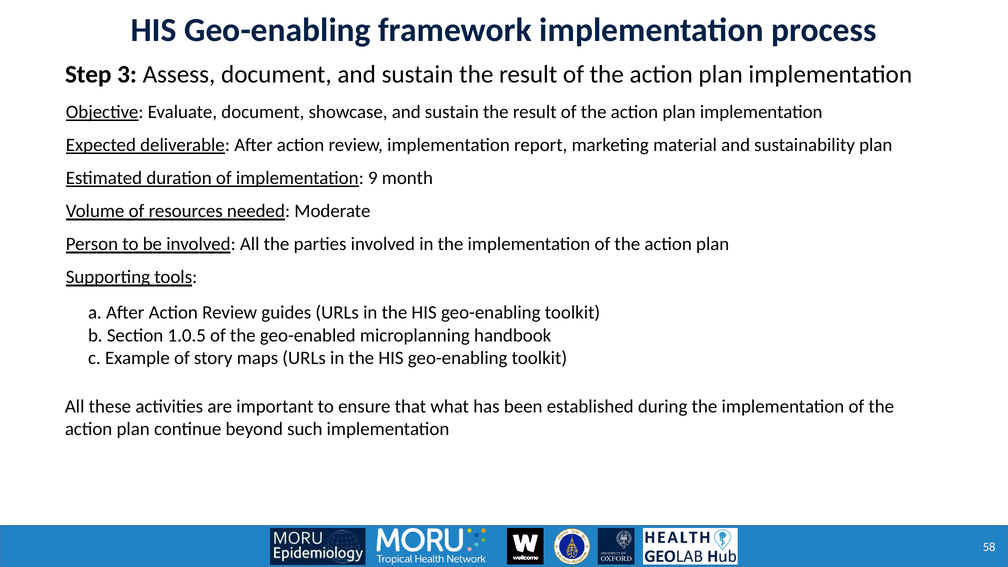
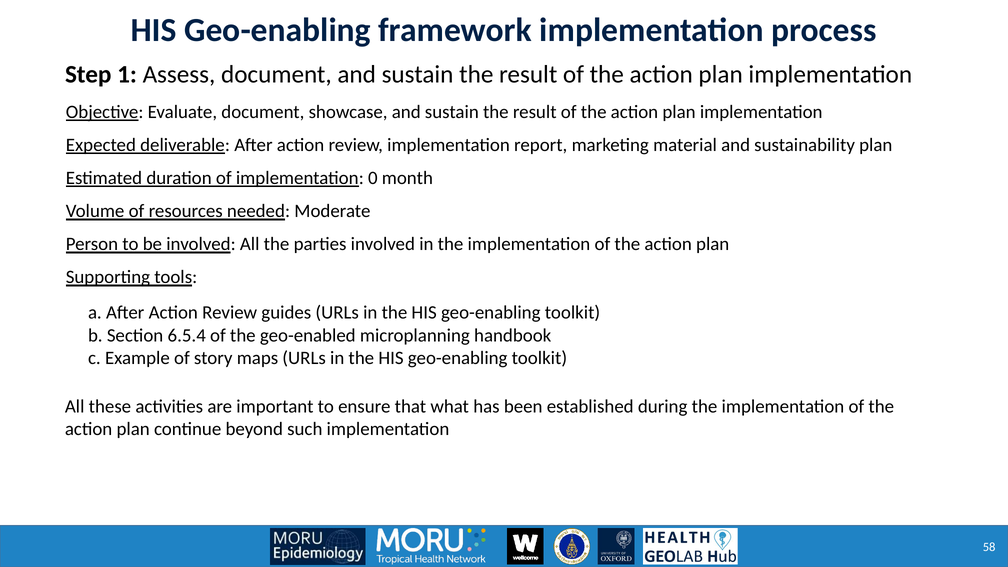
3: 3 -> 1
9: 9 -> 0
1.0.5: 1.0.5 -> 6.5.4
